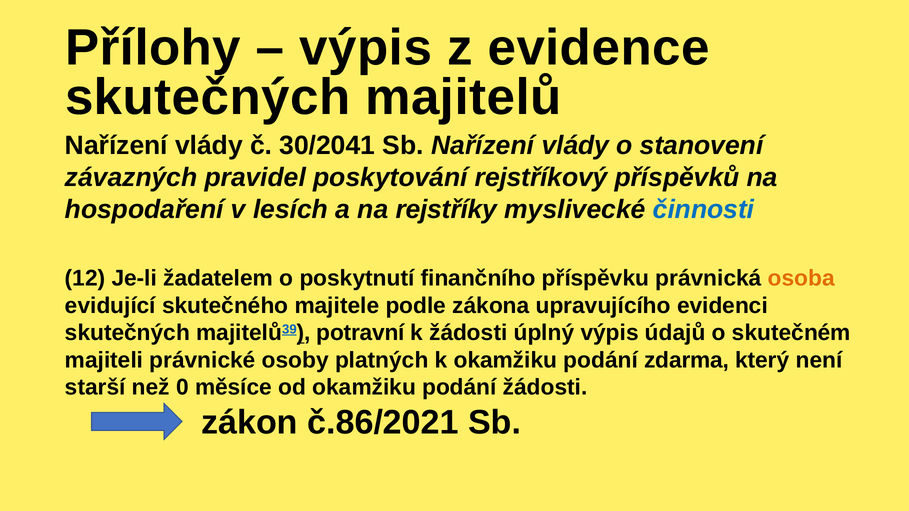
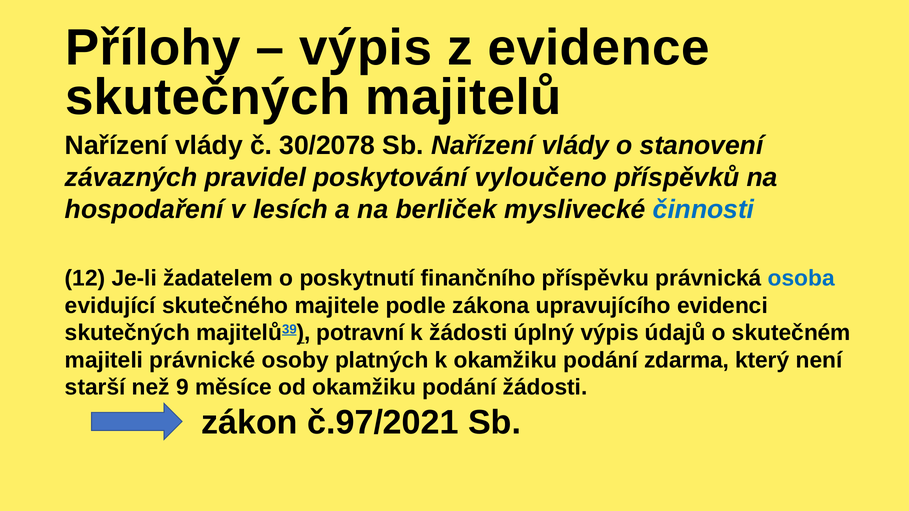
30/2041: 30/2041 -> 30/2078
rejstříkový: rejstříkový -> vyloučeno
rejstříky: rejstříky -> berliček
osoba colour: orange -> blue
0: 0 -> 9
č.86/2021: č.86/2021 -> č.97/2021
